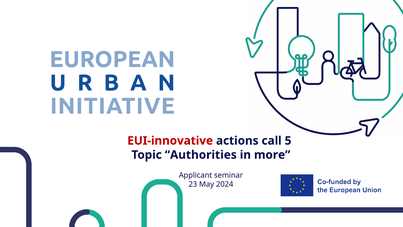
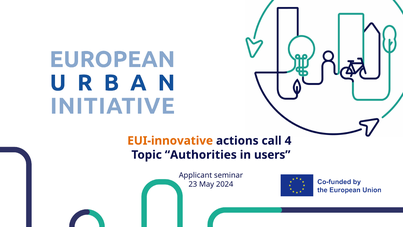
EUI-innovative colour: red -> orange
5: 5 -> 4
more: more -> users
